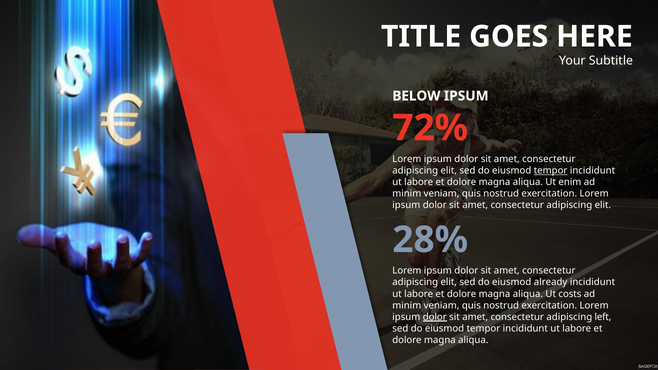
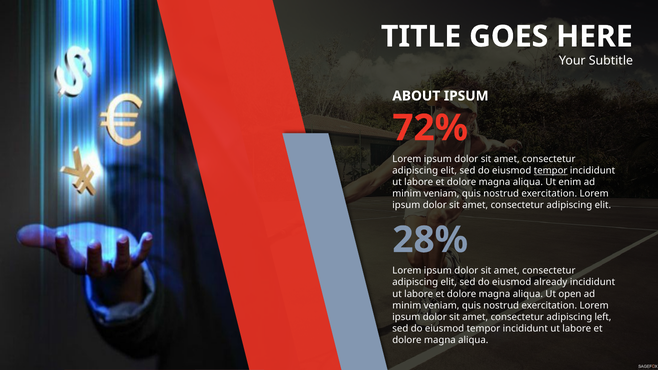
BELOW: BELOW -> ABOUT
costs: costs -> open
dolor at (435, 317) underline: present -> none
